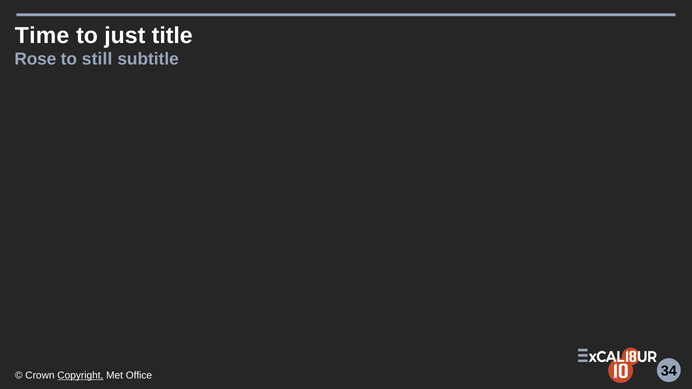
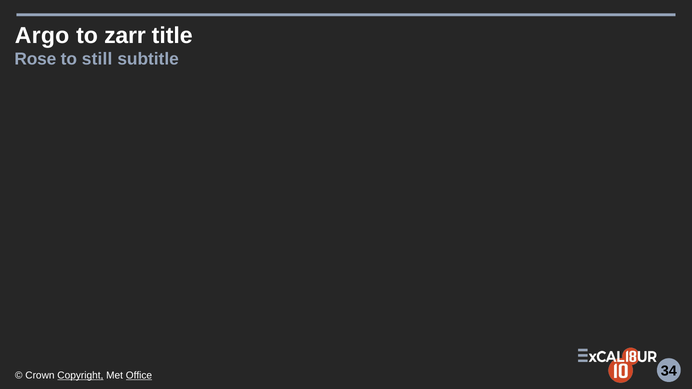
Time: Time -> Argo
just: just -> zarr
Office underline: none -> present
